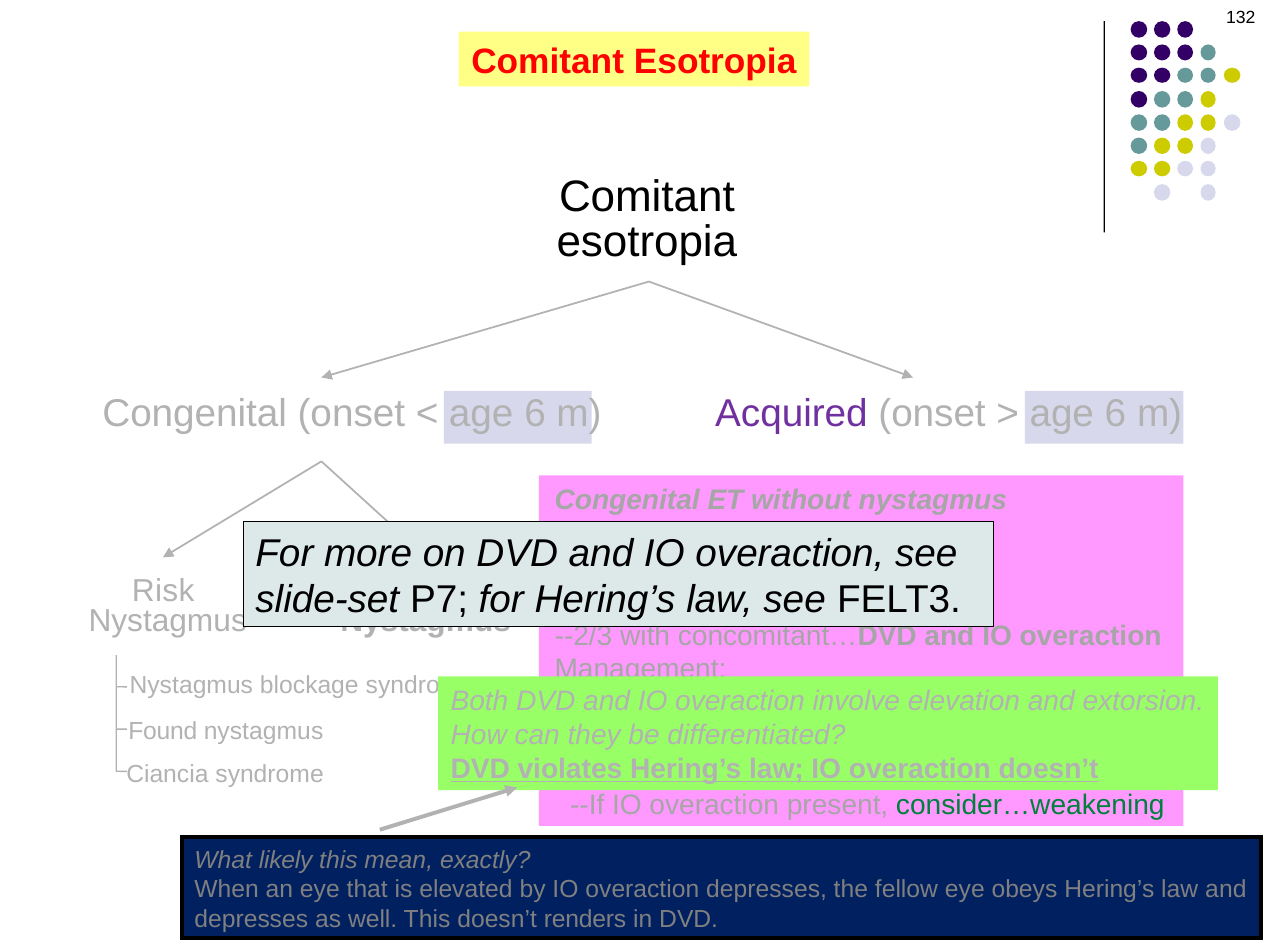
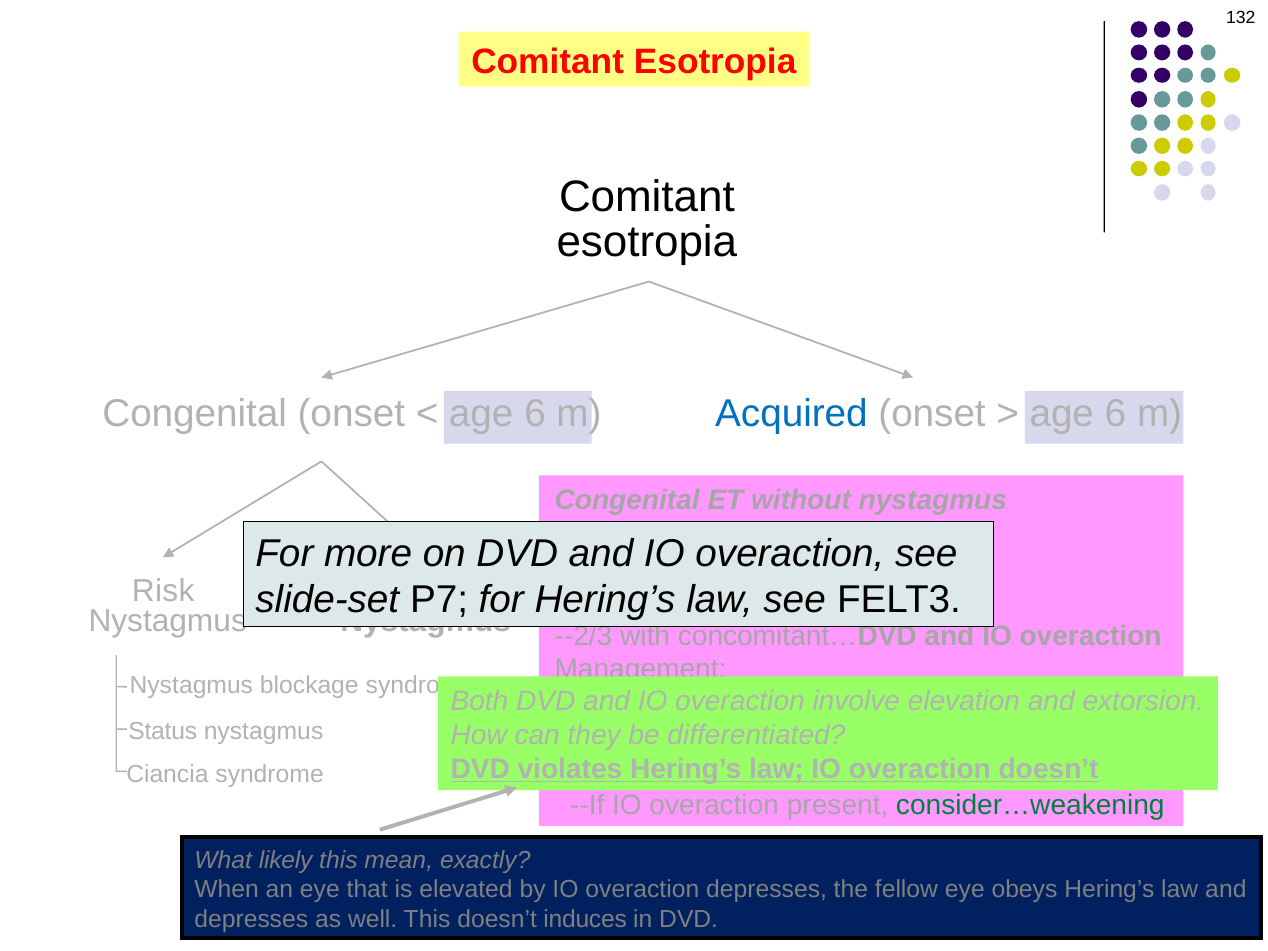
Acquired colour: purple -> blue
Found: Found -> Status
renders: renders -> induces
